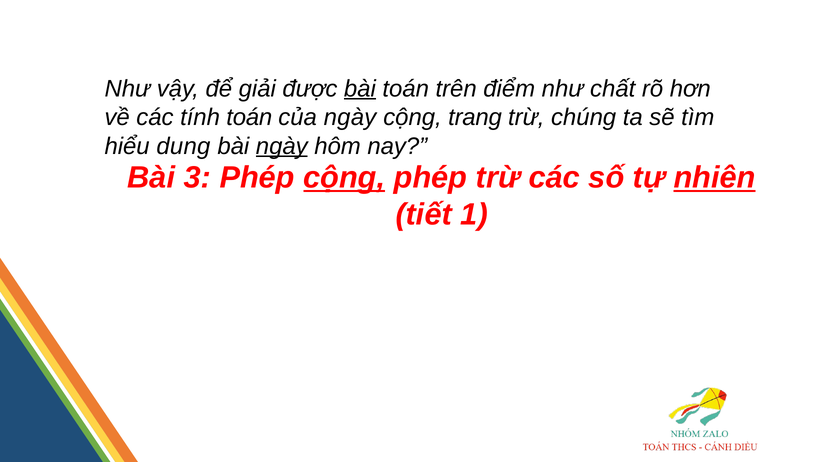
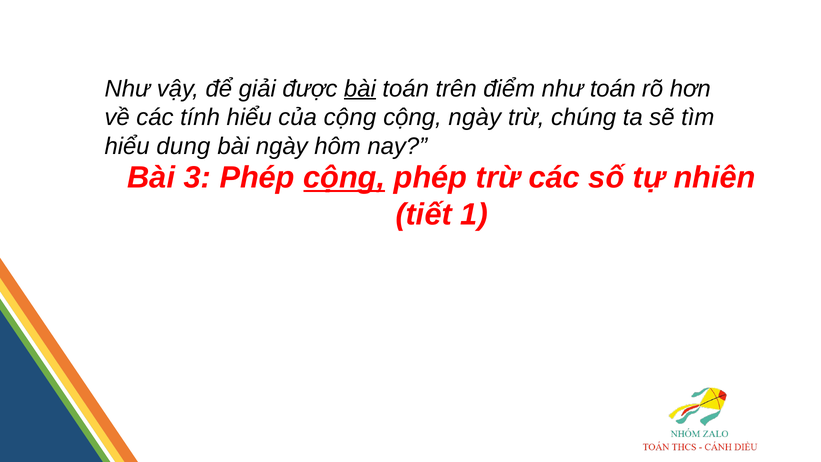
như chất: chất -> toán
tính toán: toán -> hiểu
của ngày: ngày -> cộng
cộng trang: trang -> ngày
ngày at (282, 146) underline: present -> none
nhiên underline: present -> none
